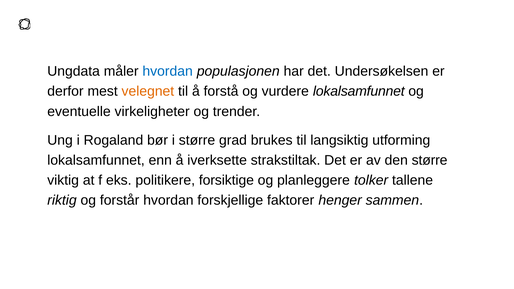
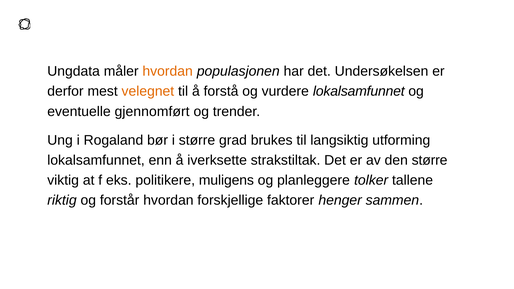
hvordan at (168, 71) colour: blue -> orange
virkeligheter: virkeligheter -> gjennomført
forsiktige: forsiktige -> muligens
